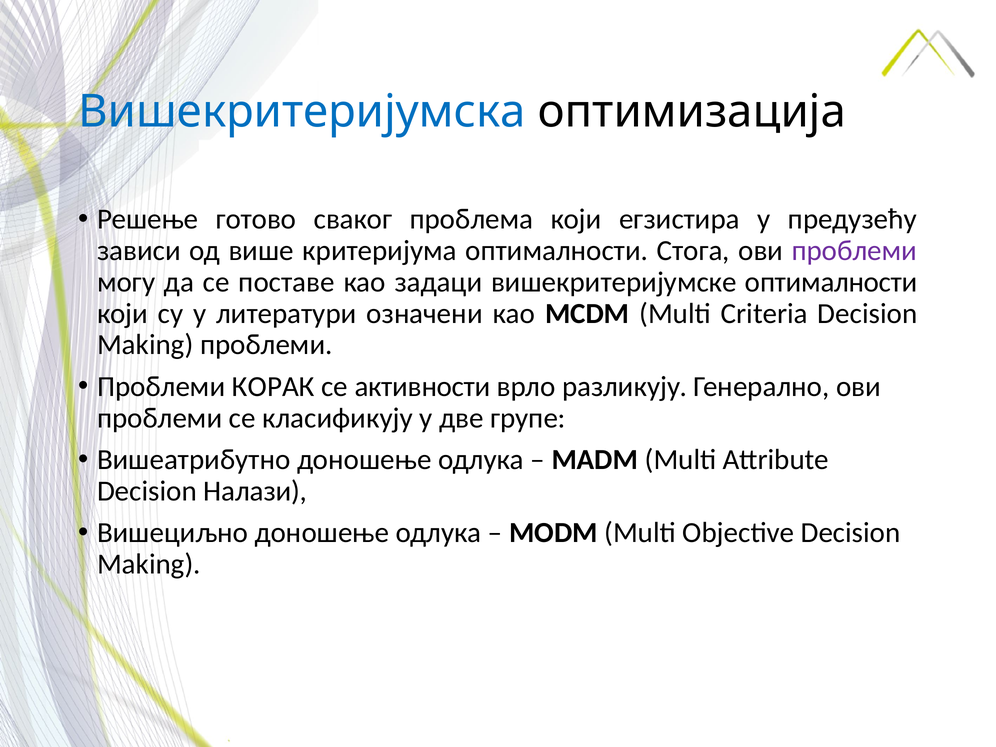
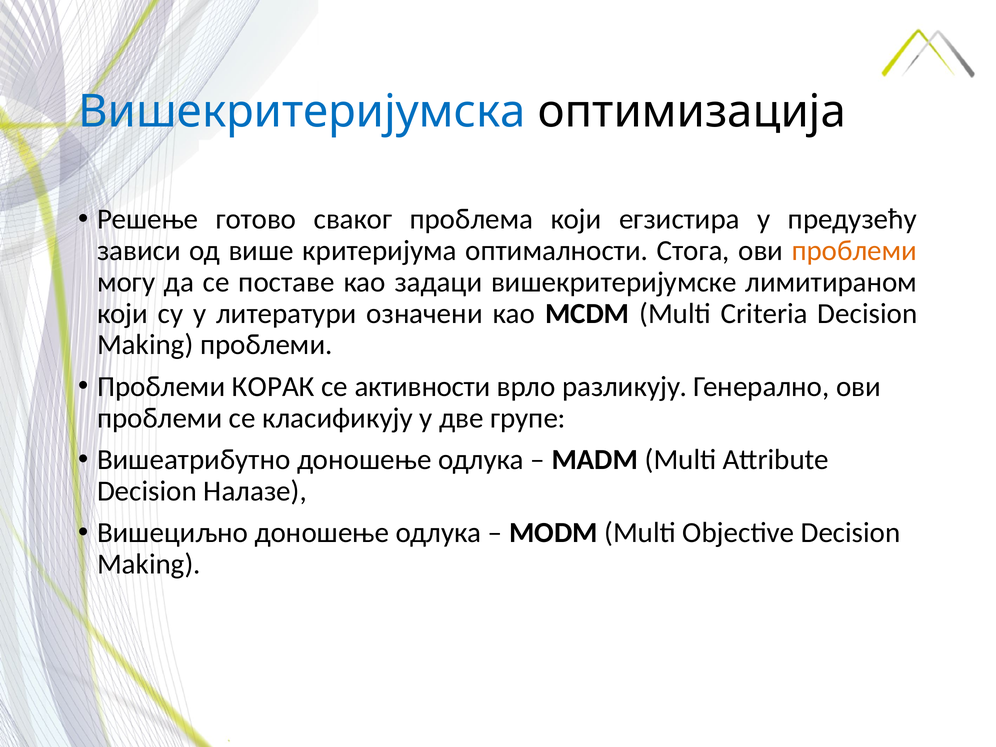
проблеми at (854, 251) colour: purple -> orange
вишекритеријумске оптималности: оптималности -> лимитираном
Налази: Налази -> Налазе
